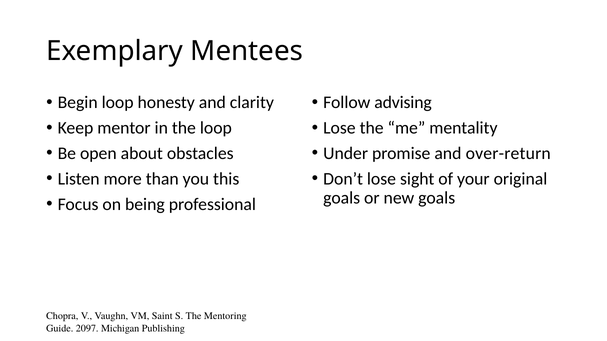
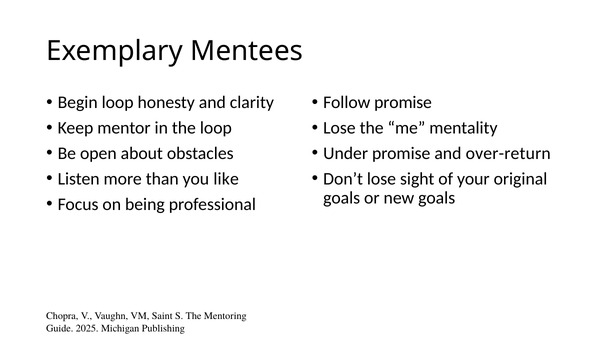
Follow advising: advising -> promise
this: this -> like
2097: 2097 -> 2025
